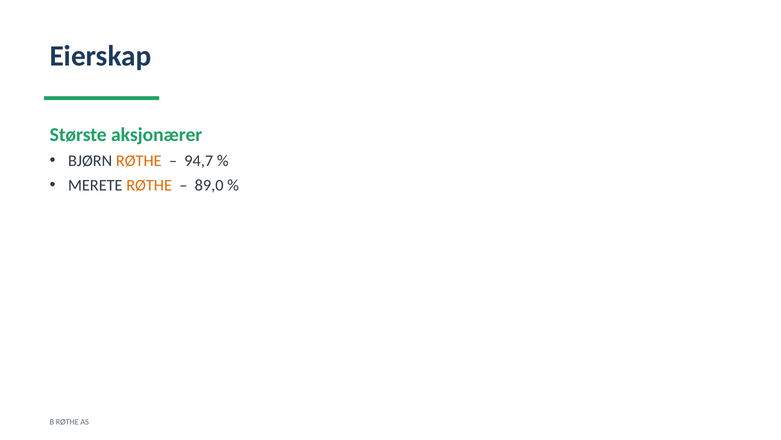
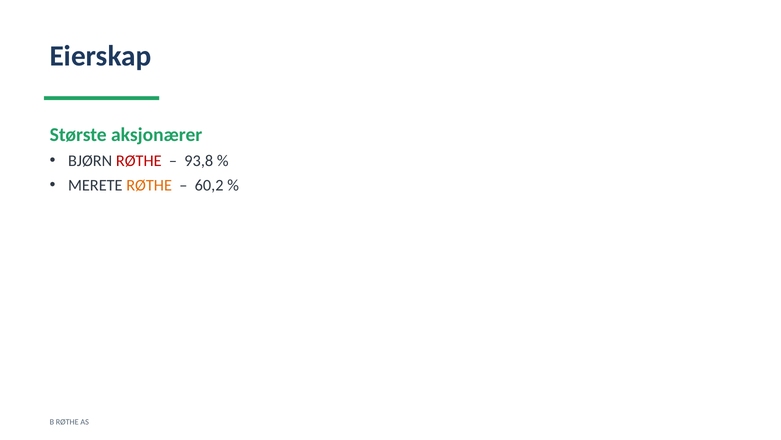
RØTHE at (139, 161) colour: orange -> red
94,7: 94,7 -> 93,8
89,0: 89,0 -> 60,2
